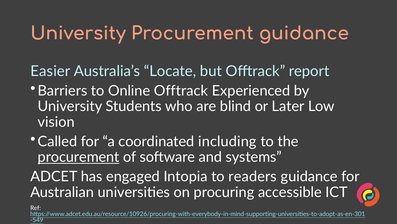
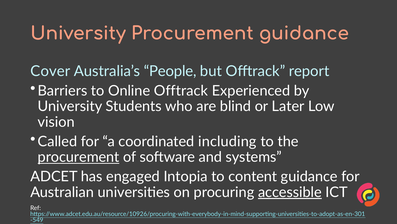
Easier: Easier -> Cover
Locate: Locate -> People
readers: readers -> content
accessible underline: none -> present
